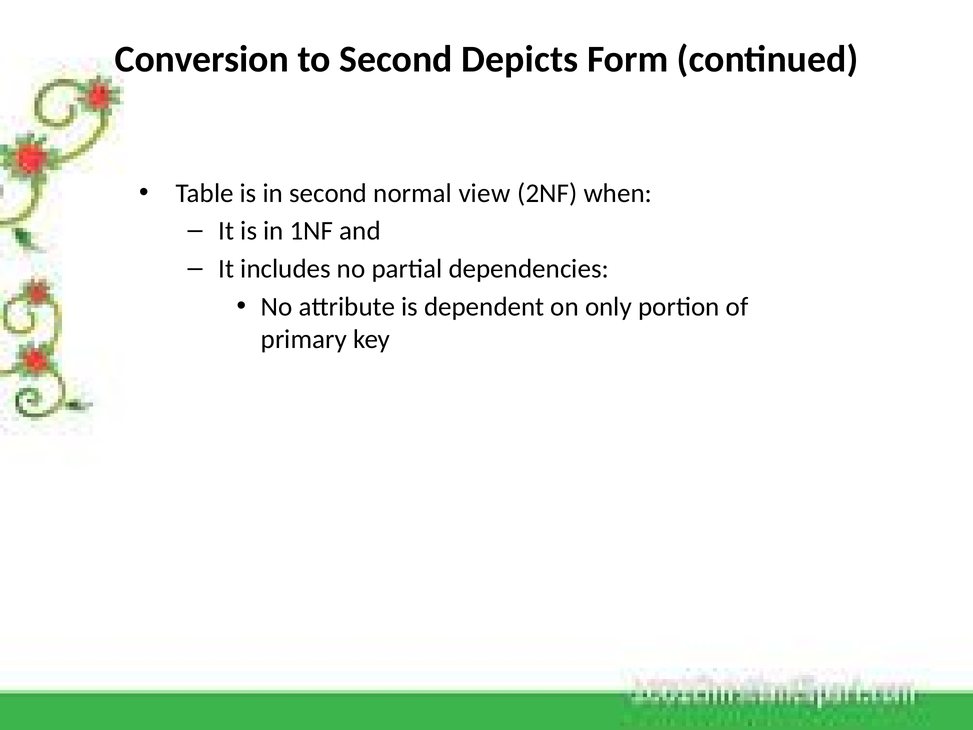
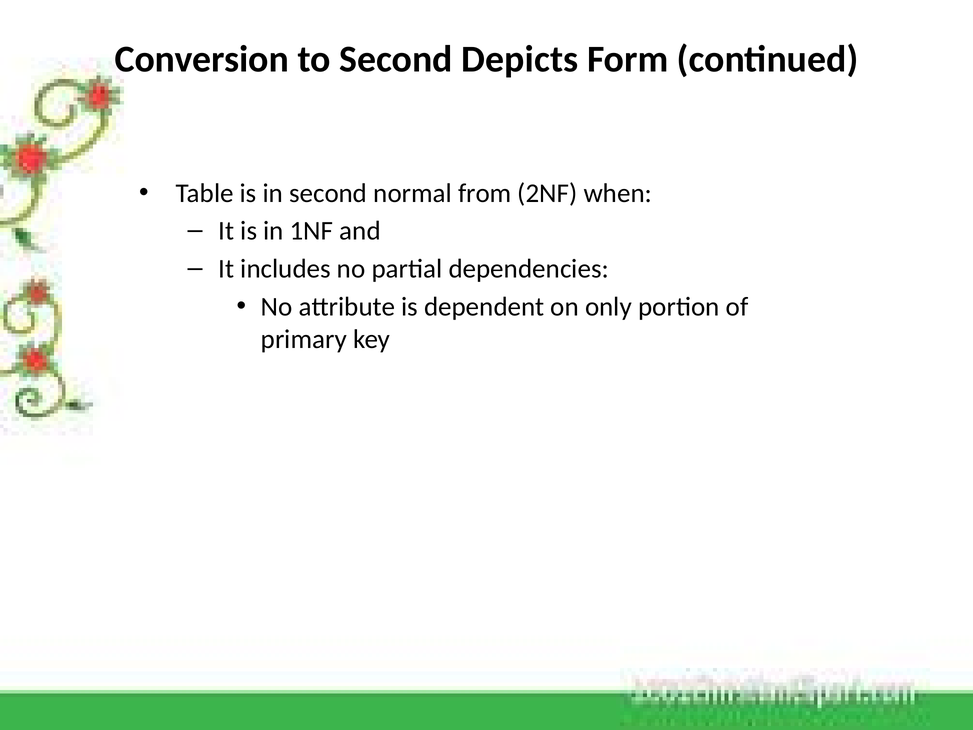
view: view -> from
